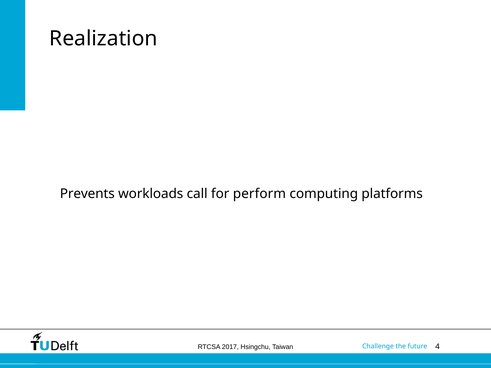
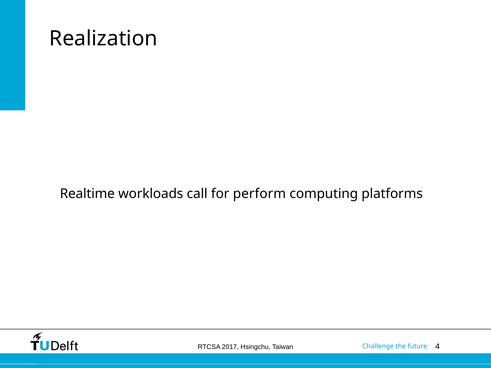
Prevents: Prevents -> Realtime
